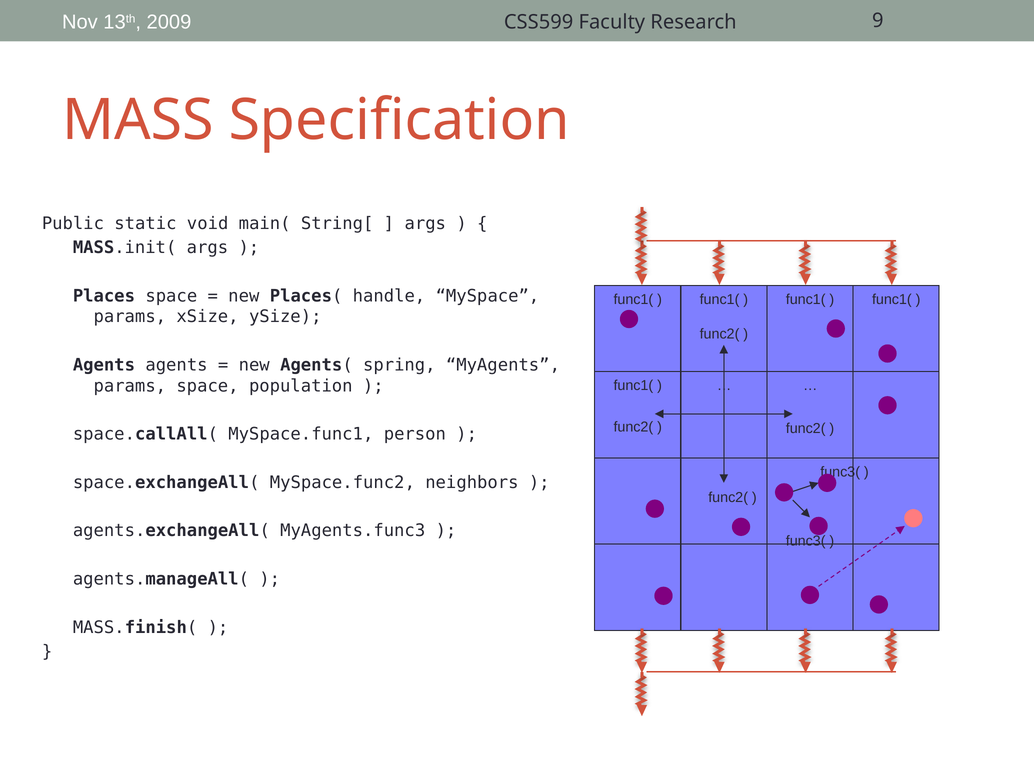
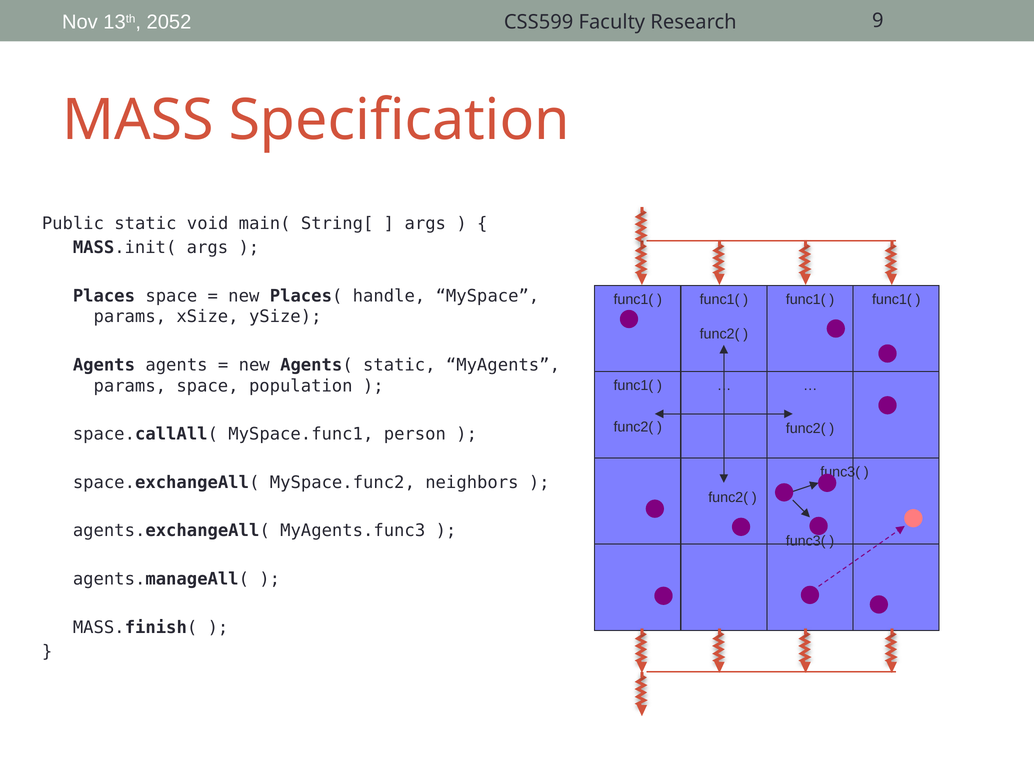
2009: 2009 -> 2052
Agents( spring: spring -> static
